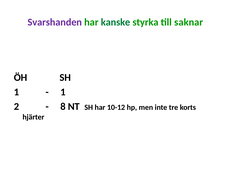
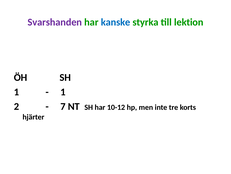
kanske colour: green -> blue
saknar: saknar -> lektion
8: 8 -> 7
